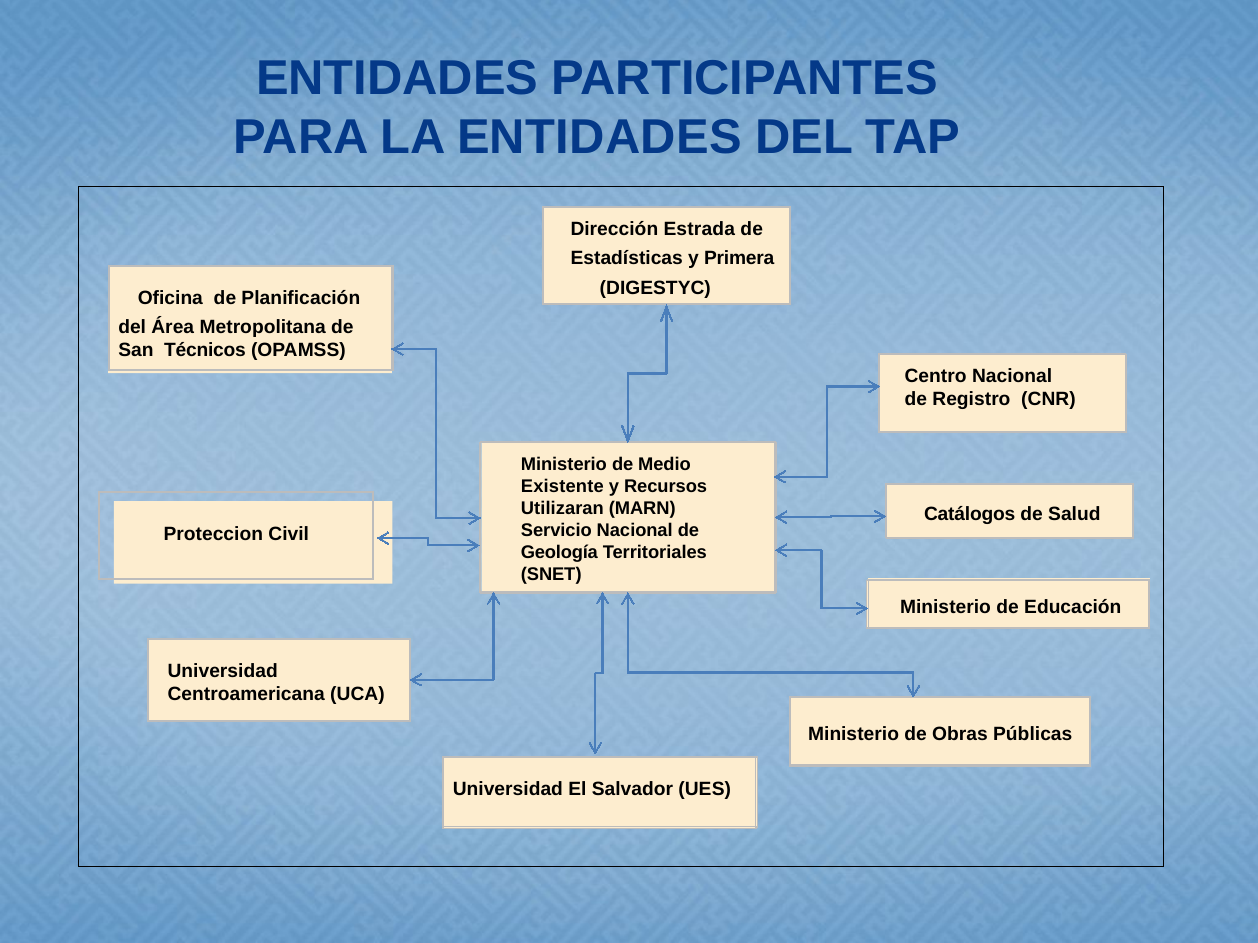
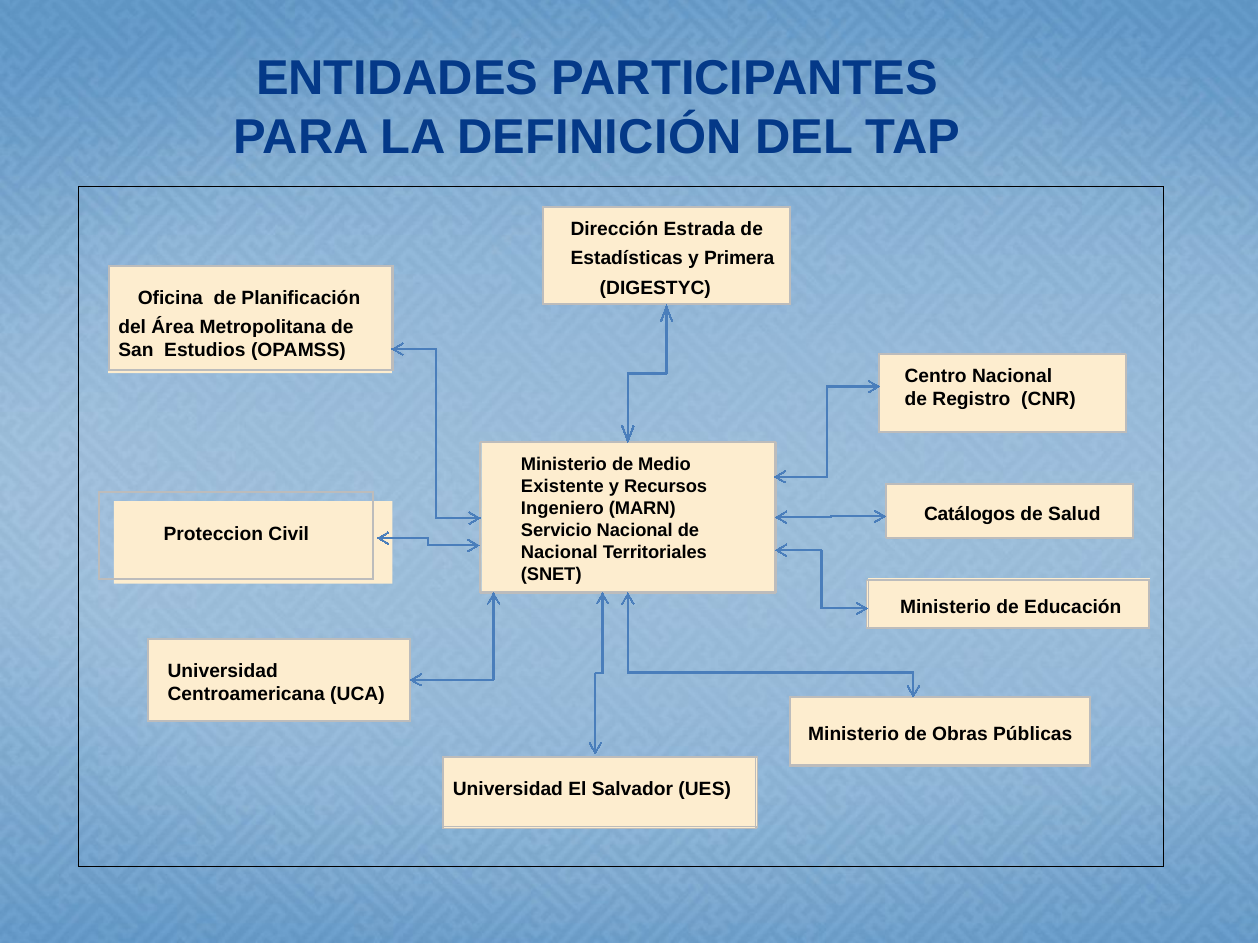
LA ENTIDADES: ENTIDADES -> DEFINICIÓN
Técnicos: Técnicos -> Estudios
Utilizaran: Utilizaran -> Ingeniero
Geología at (559, 552): Geología -> Nacional
